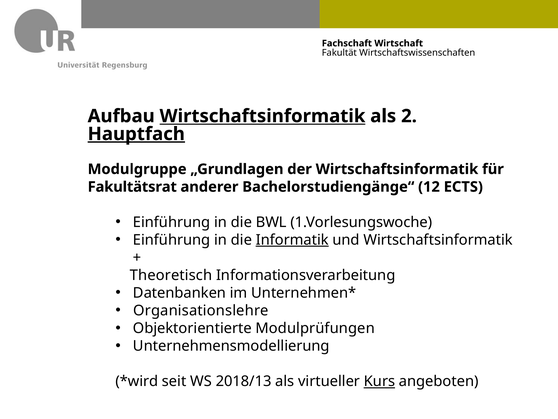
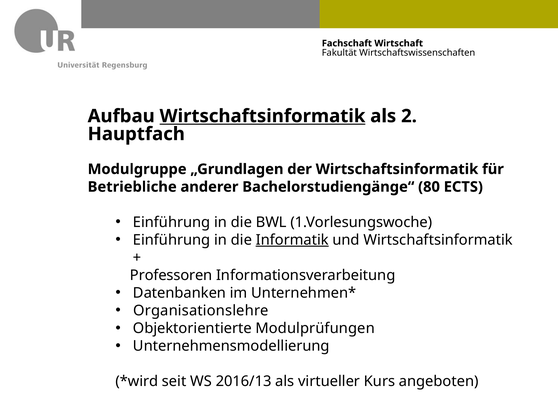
Hauptfach underline: present -> none
Fakultätsrat: Fakultätsrat -> Betriebliche
12: 12 -> 80
Theoretisch: Theoretisch -> Professoren
2018/13: 2018/13 -> 2016/13
Kurs underline: present -> none
